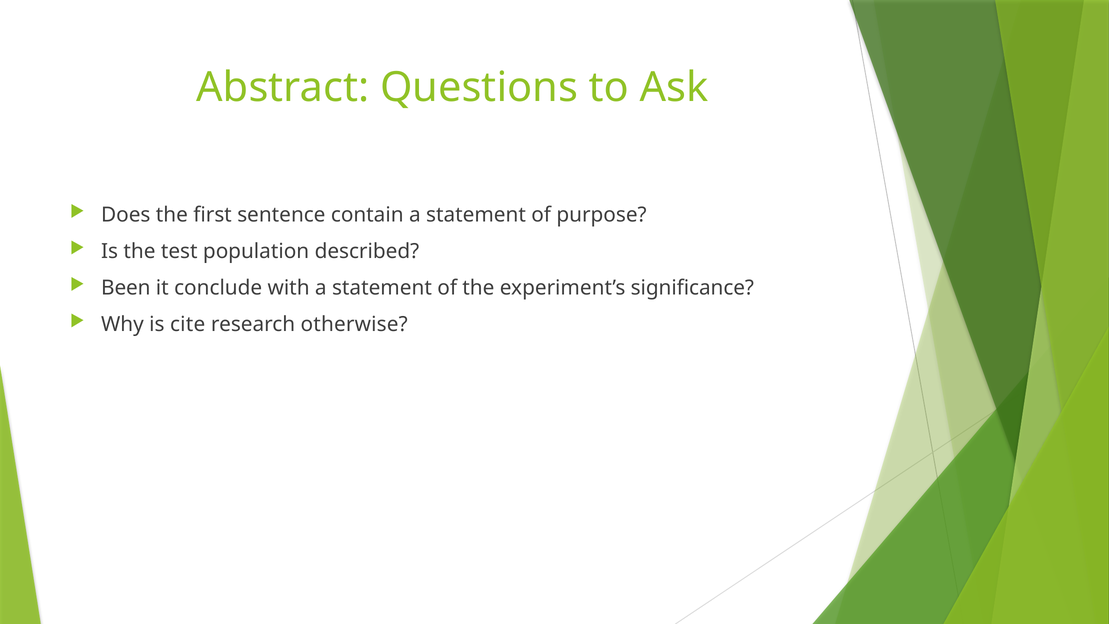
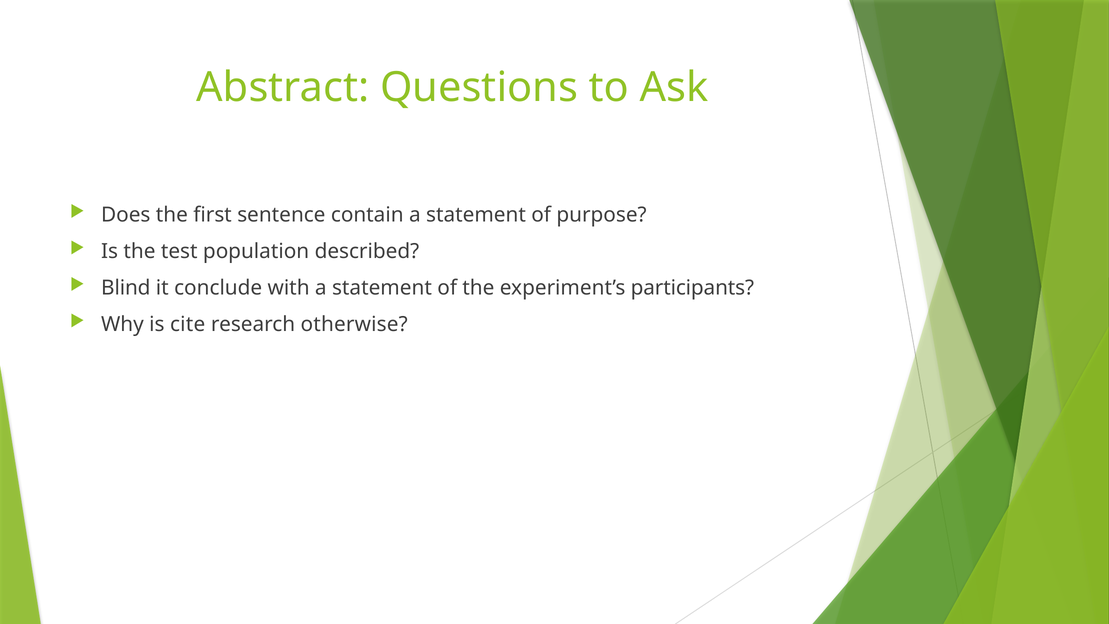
Been: Been -> Blind
significance: significance -> participants
